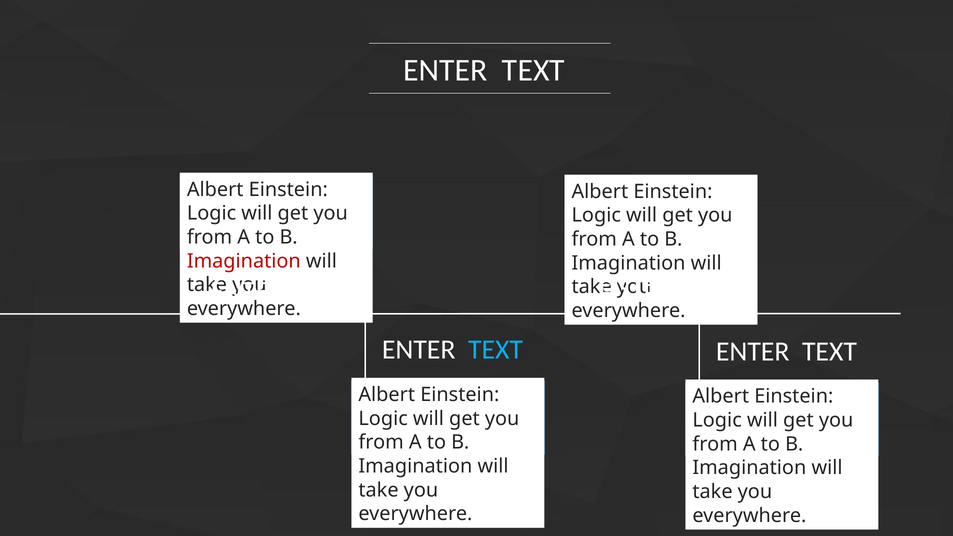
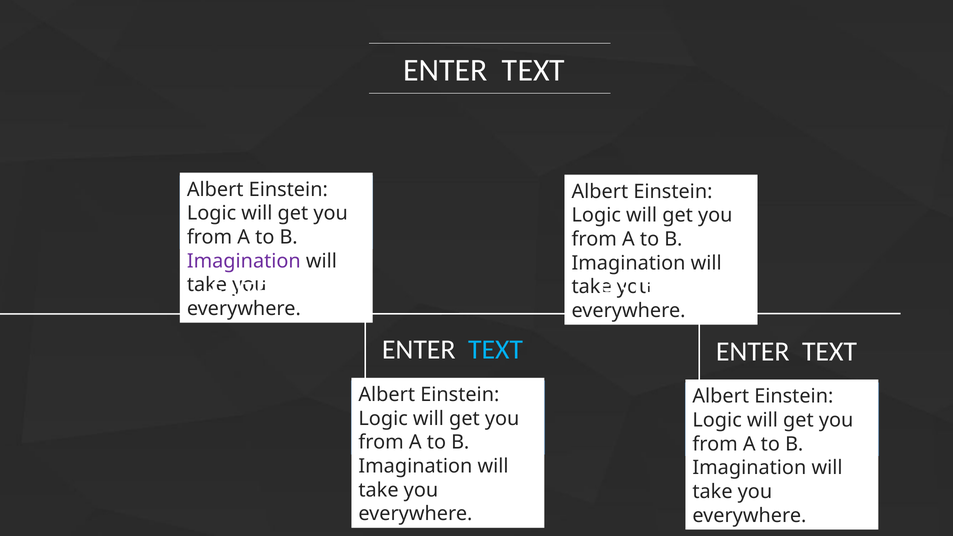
Imagination at (244, 261) colour: red -> purple
